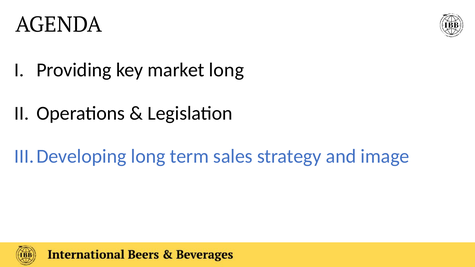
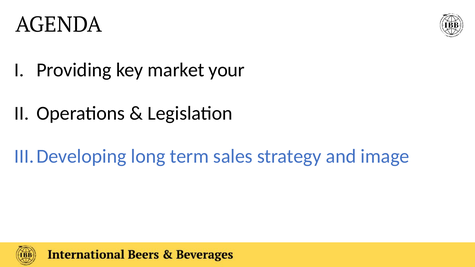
market long: long -> your
